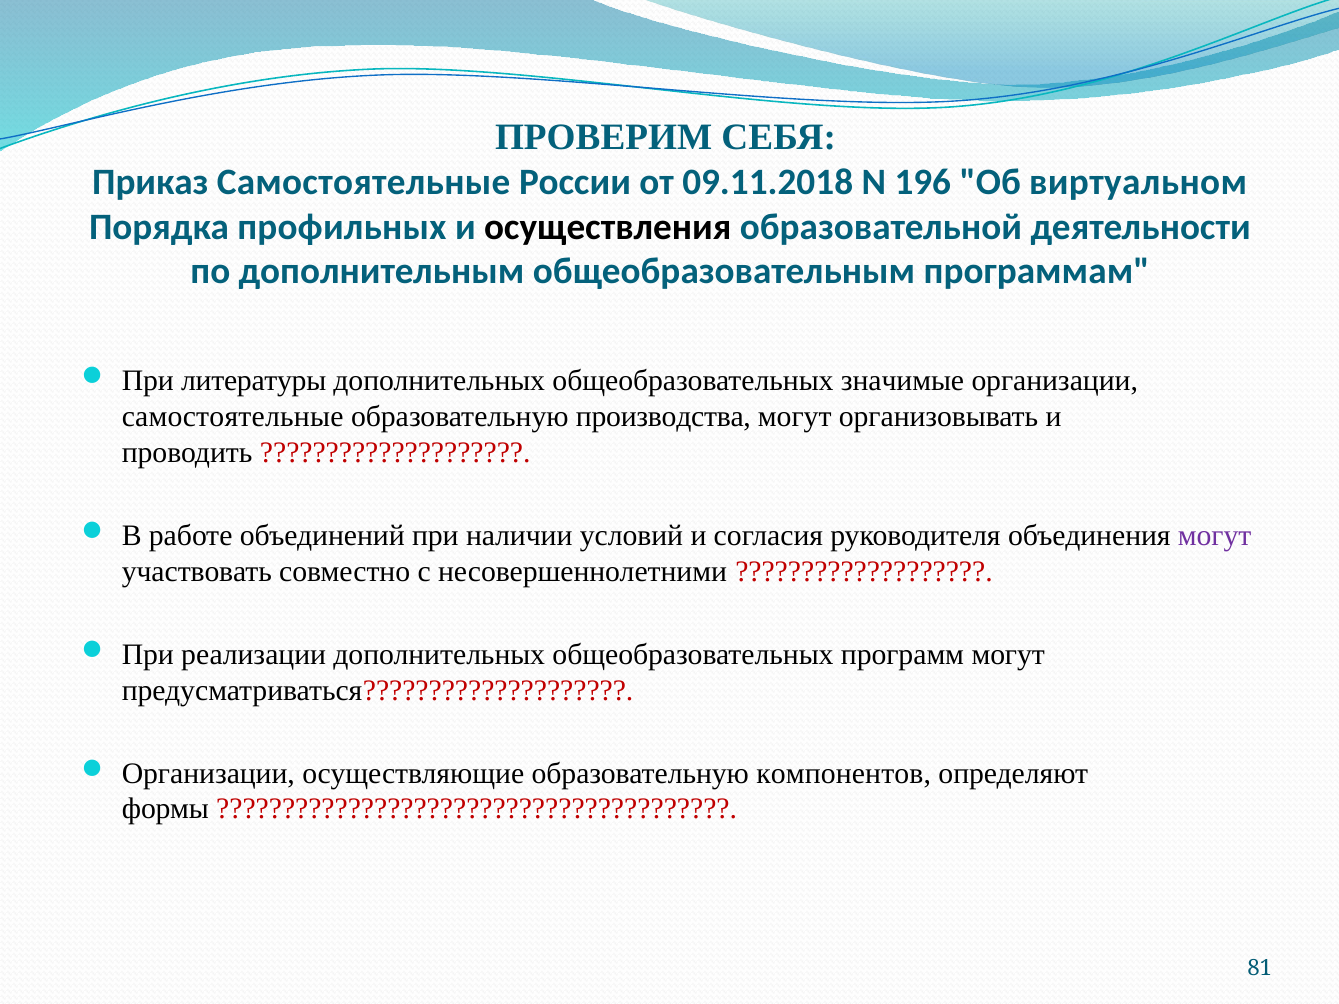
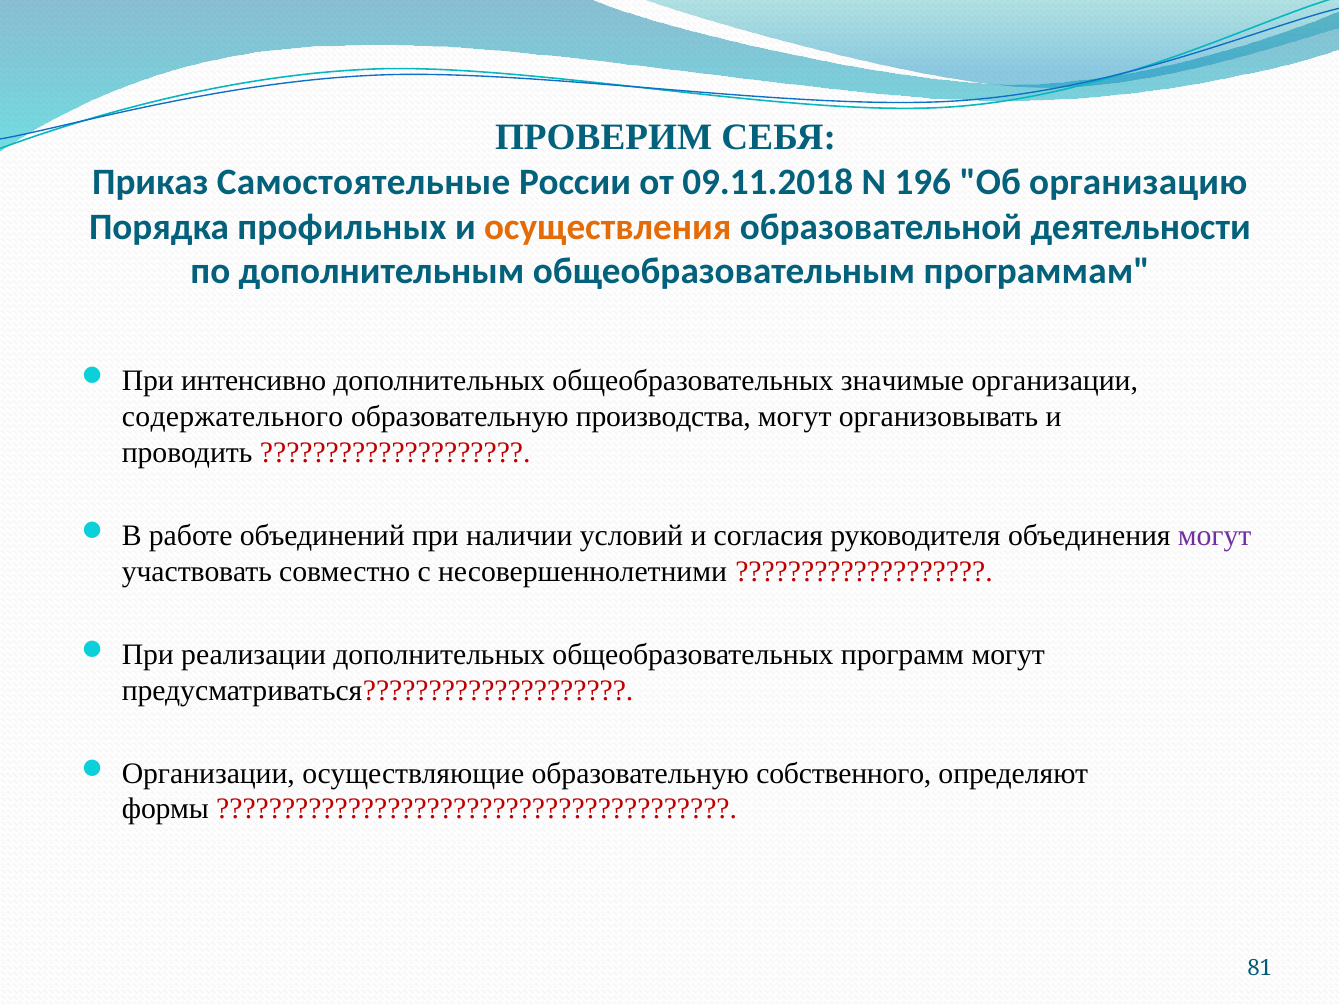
виртуальном: виртуальном -> организацию
осуществления colour: black -> orange
литературы: литературы -> интенсивно
самостоятельные at (233, 417): самостоятельные -> содержательного
компонентов: компонентов -> собственного
